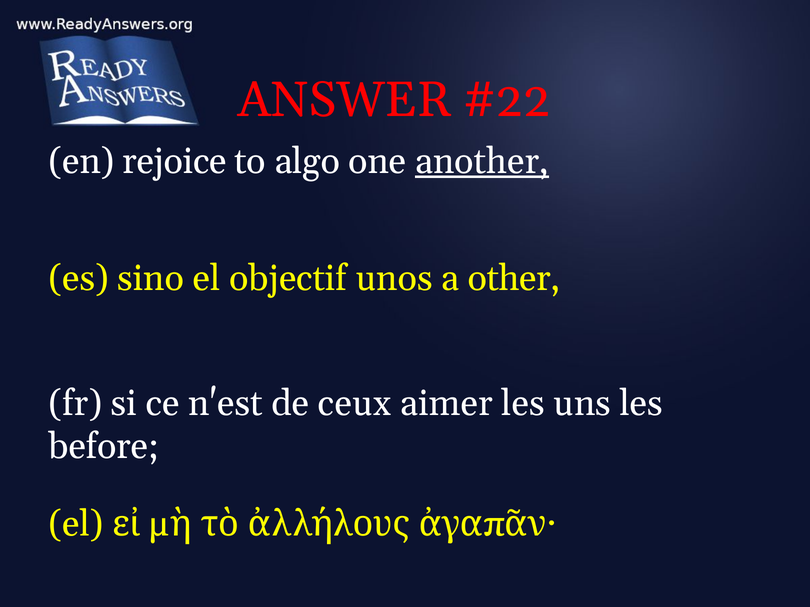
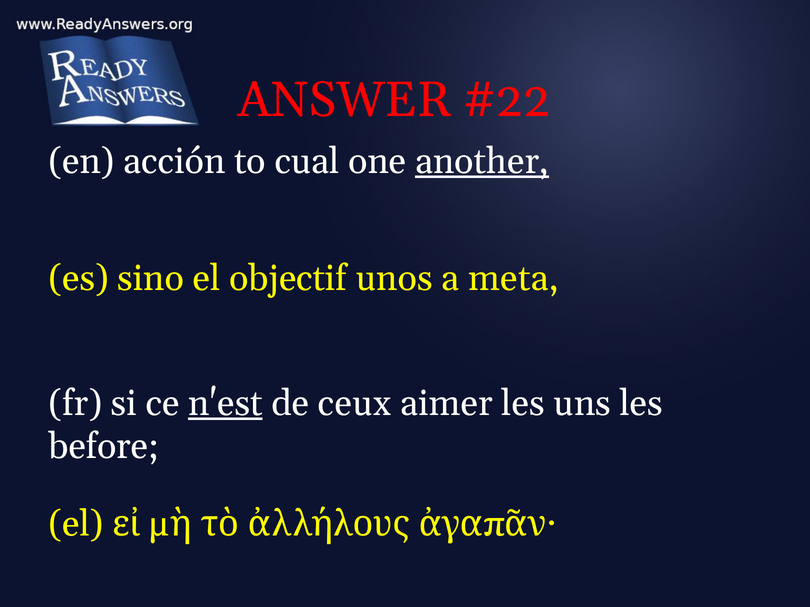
rejoice: rejoice -> acción
algo: algo -> cual
other: other -> meta
n'est underline: none -> present
